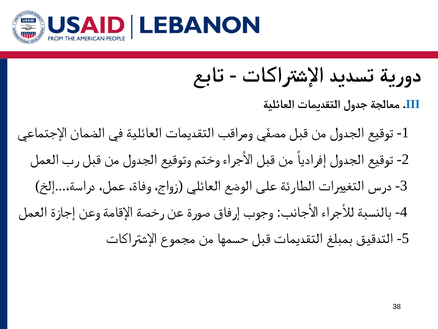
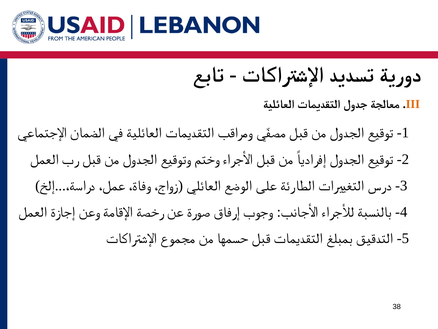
III colour: blue -> orange
